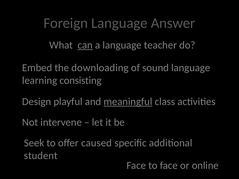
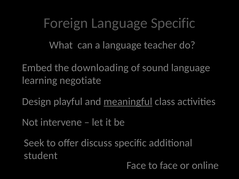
Language Answer: Answer -> Specific
can underline: present -> none
consisting: consisting -> negotiate
caused: caused -> discuss
